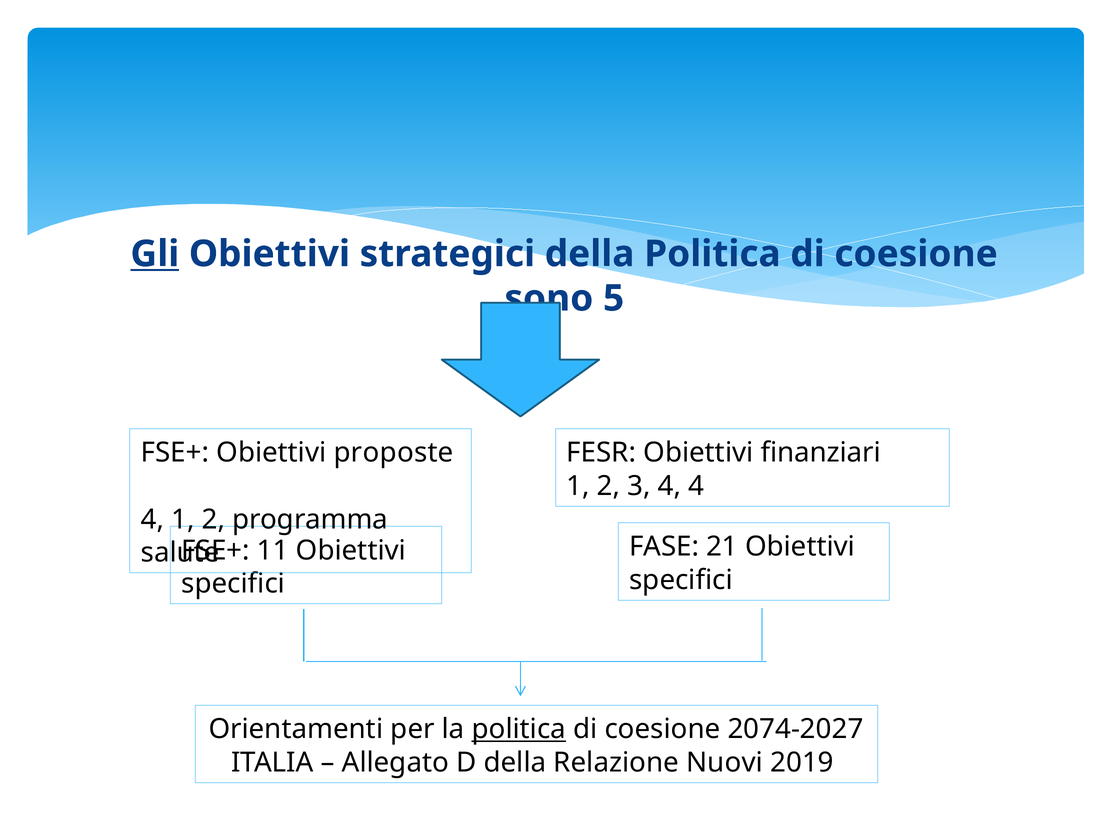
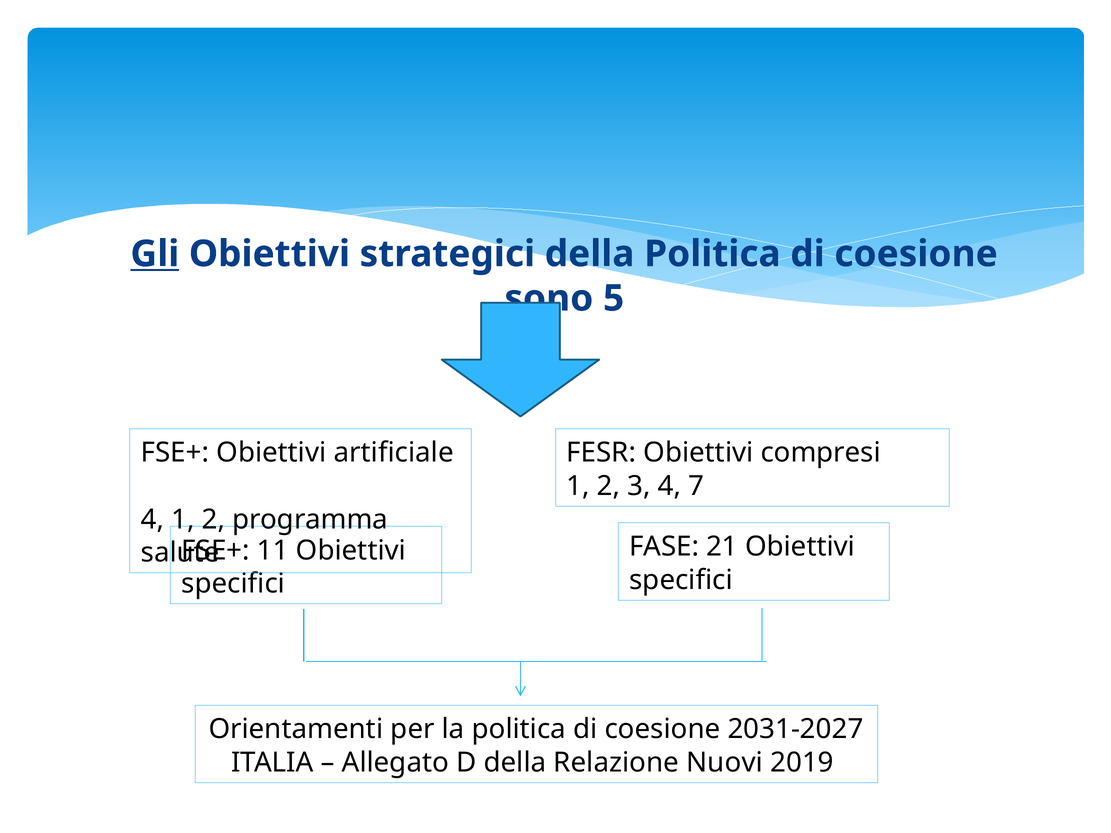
proposte: proposte -> artificiale
finanziari: finanziari -> compresi
4 4: 4 -> 7
politica at (519, 729) underline: present -> none
2074-2027: 2074-2027 -> 2031-2027
